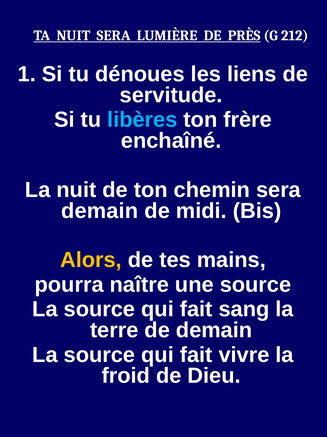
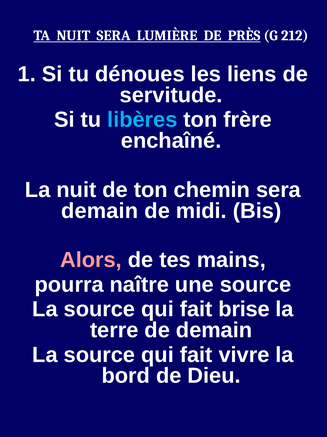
Alors colour: yellow -> pink
sang: sang -> brise
froid: froid -> bord
